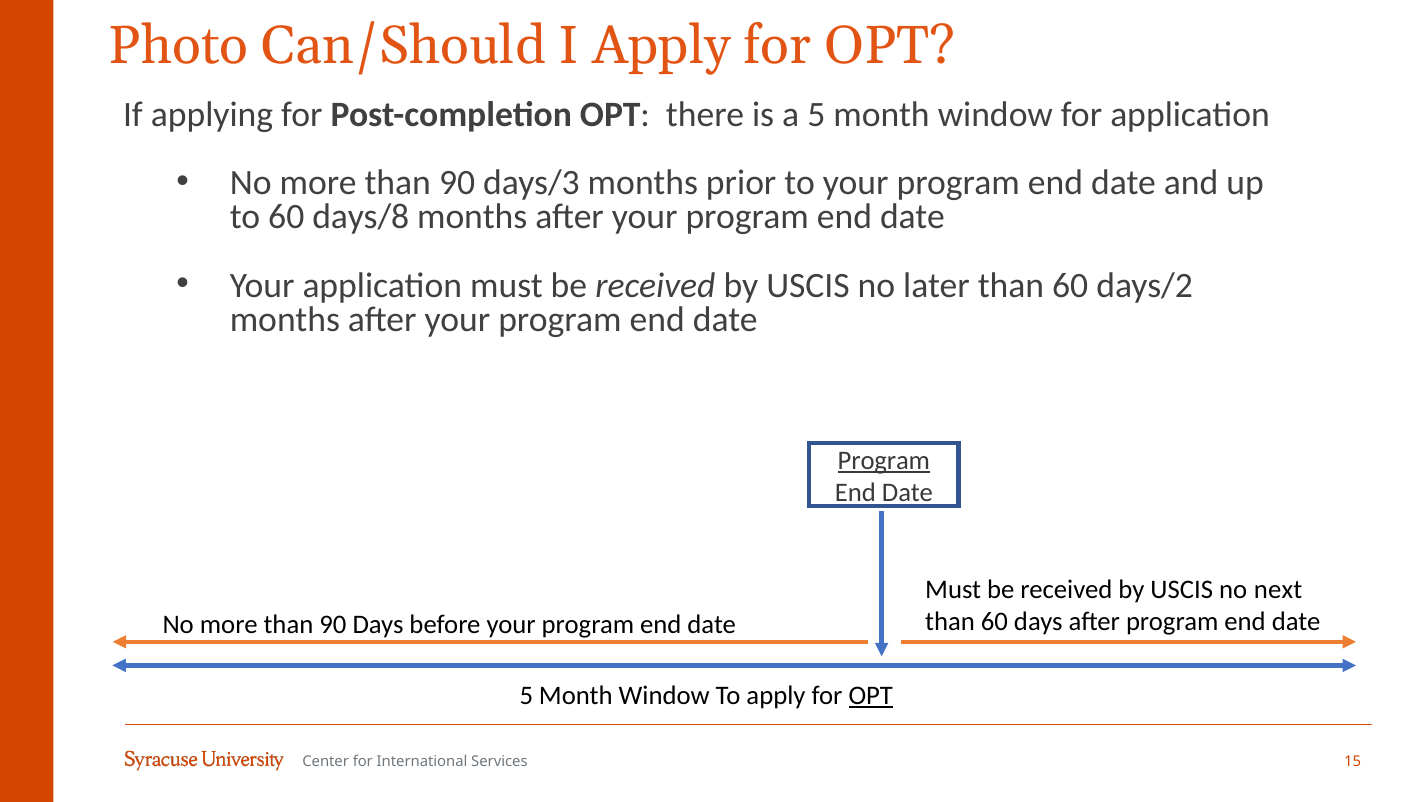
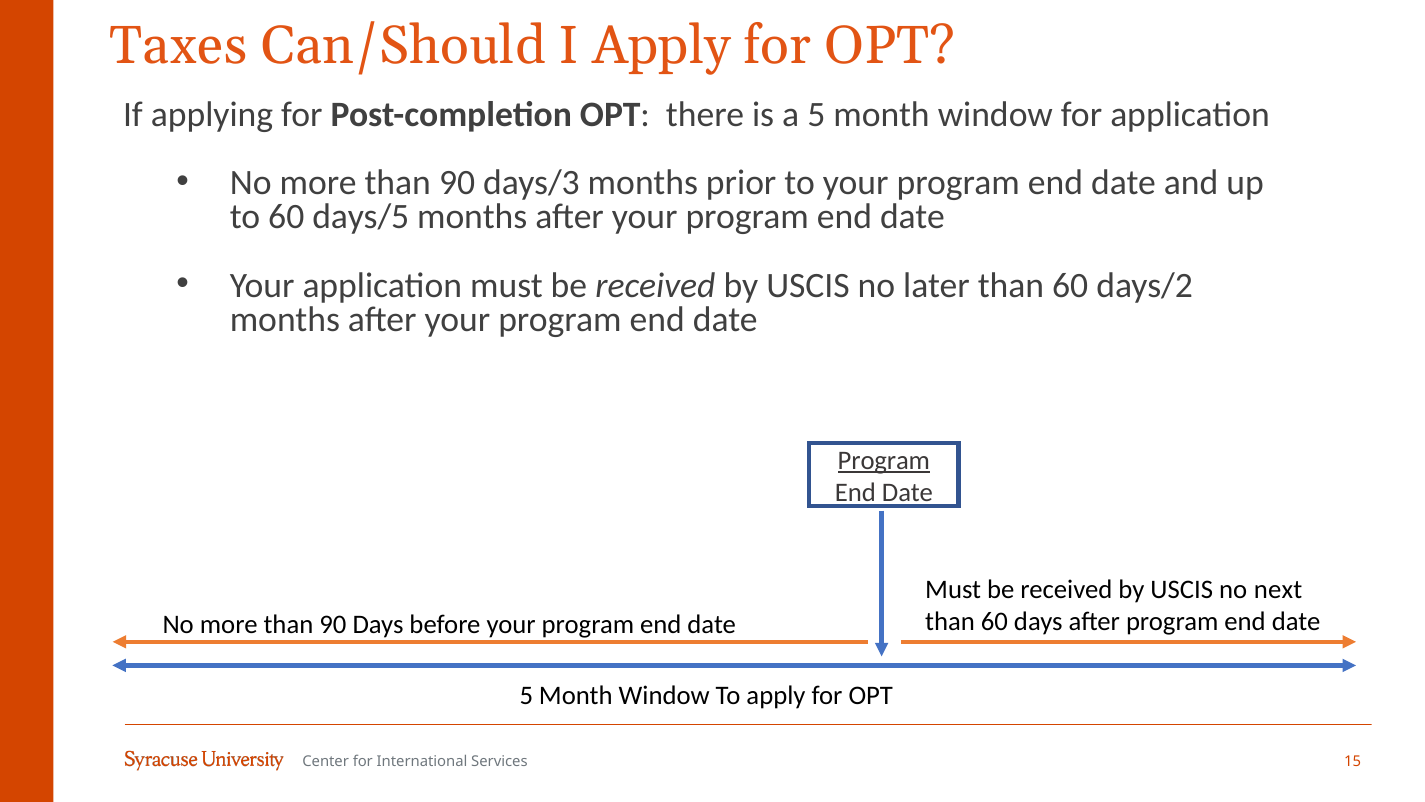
Photo: Photo -> Taxes
days/8: days/8 -> days/5
OPT at (871, 695) underline: present -> none
